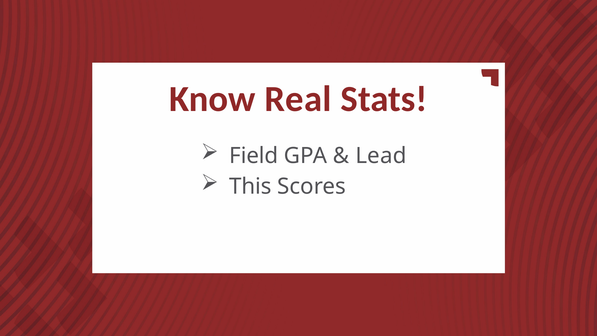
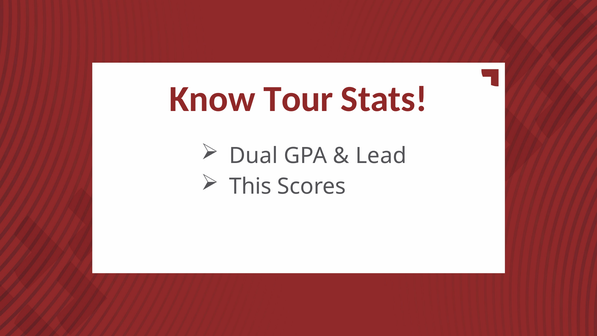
Real: Real -> Tour
Field: Field -> Dual
